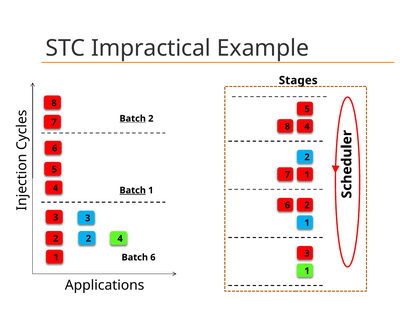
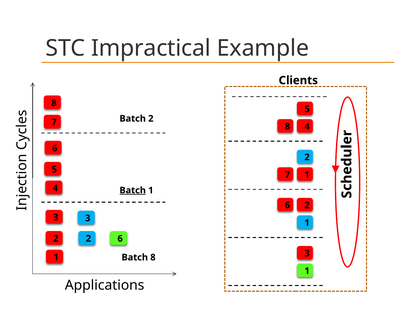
Stages: Stages -> Clients
Batch at (133, 118) underline: present -> none
2 4: 4 -> 6
Batch 6: 6 -> 8
